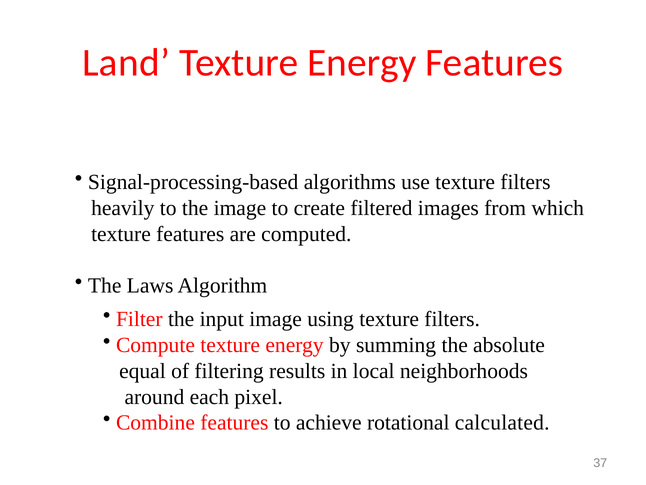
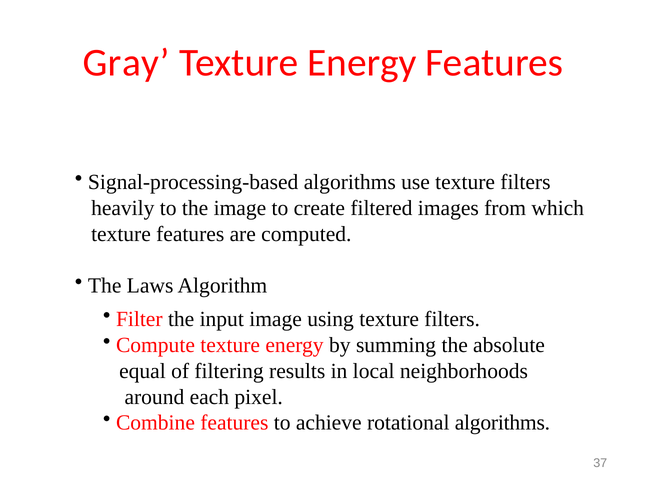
Land: Land -> Gray
rotational calculated: calculated -> algorithms
